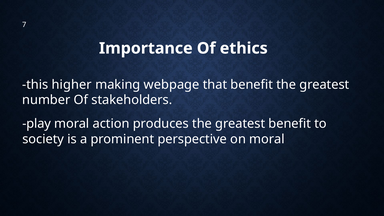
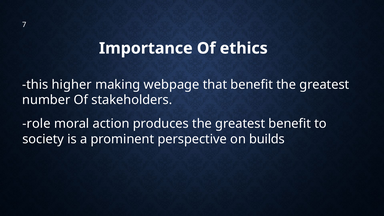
play: play -> role
on moral: moral -> builds
